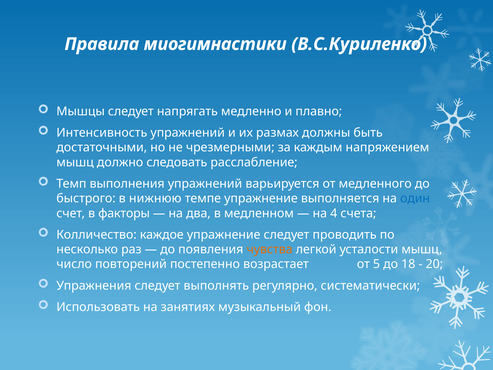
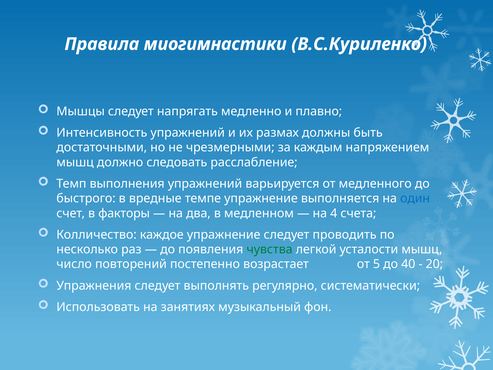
нижнюю: нижнюю -> вредные
чувства colour: orange -> green
18: 18 -> 40
